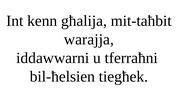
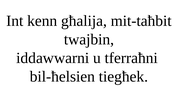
warajja: warajja -> twajbin
